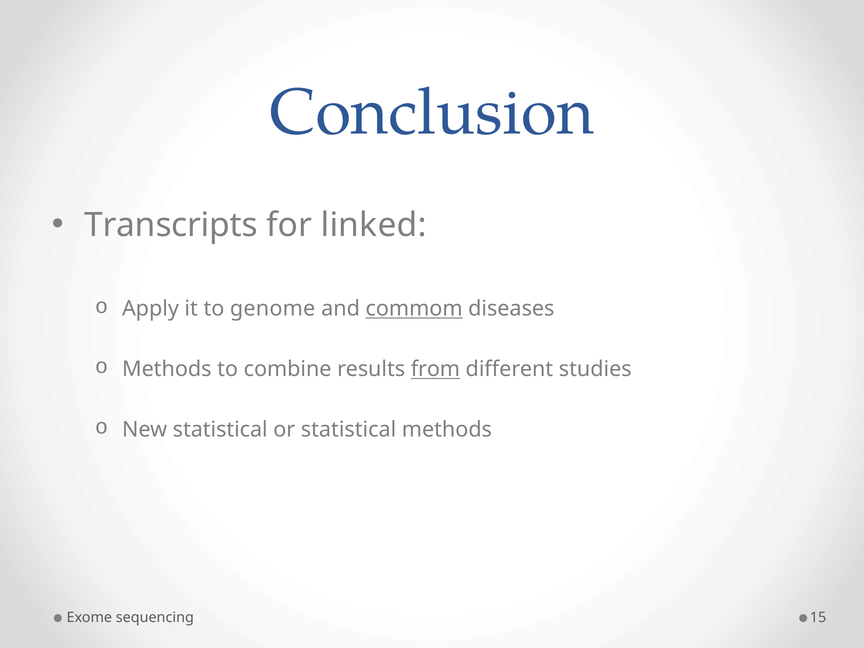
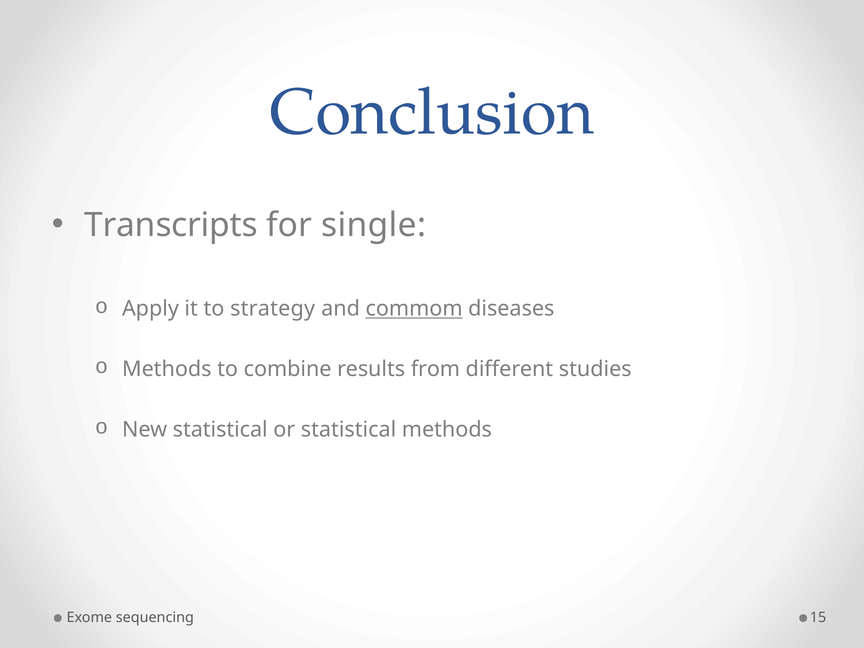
linked: linked -> single
genome: genome -> strategy
from underline: present -> none
